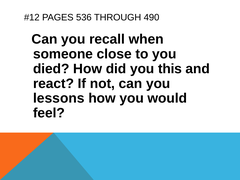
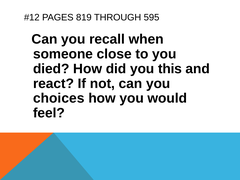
536: 536 -> 819
490: 490 -> 595
lessons: lessons -> choices
